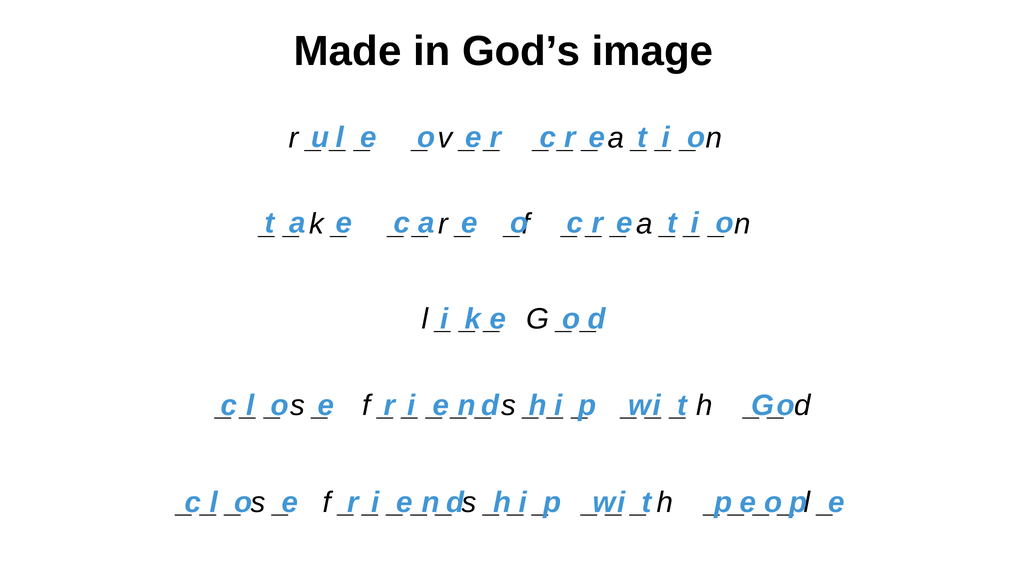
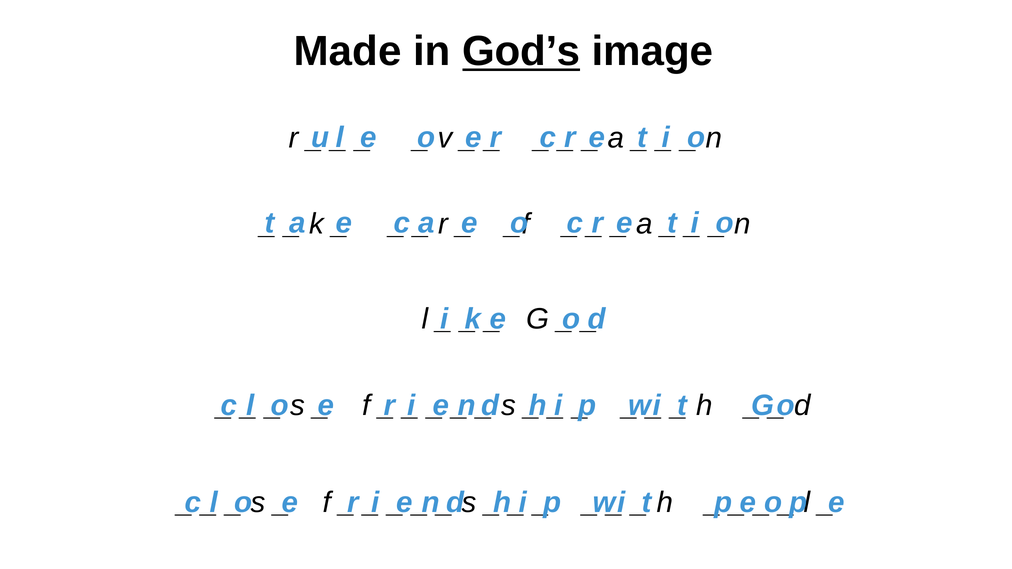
God’s underline: none -> present
